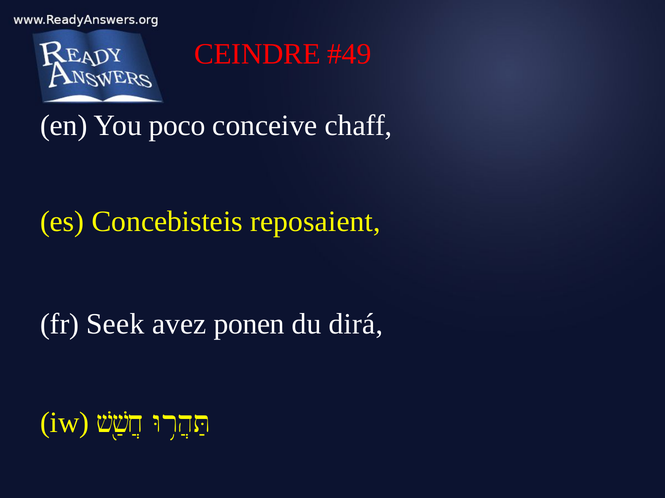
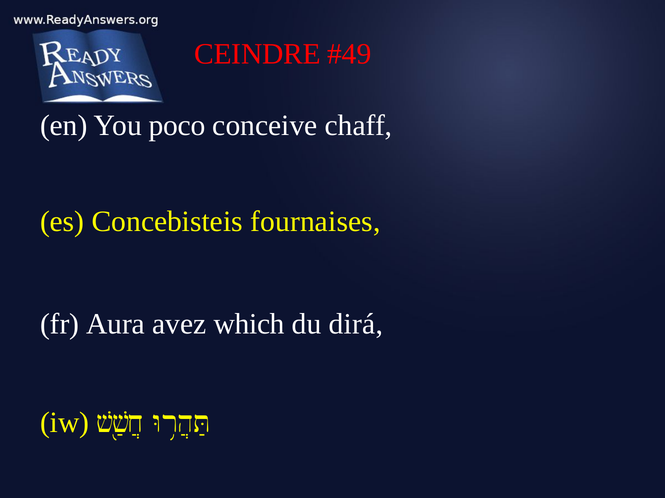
reposaient: reposaient -> fournaises
Seek: Seek -> Aura
ponen: ponen -> which
